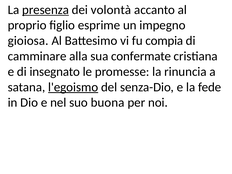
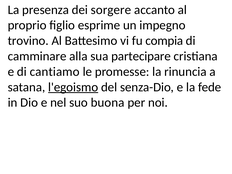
presenza underline: present -> none
volontà: volontà -> sorgere
gioiosa: gioiosa -> trovino
confermate: confermate -> partecipare
insegnato: insegnato -> cantiamo
